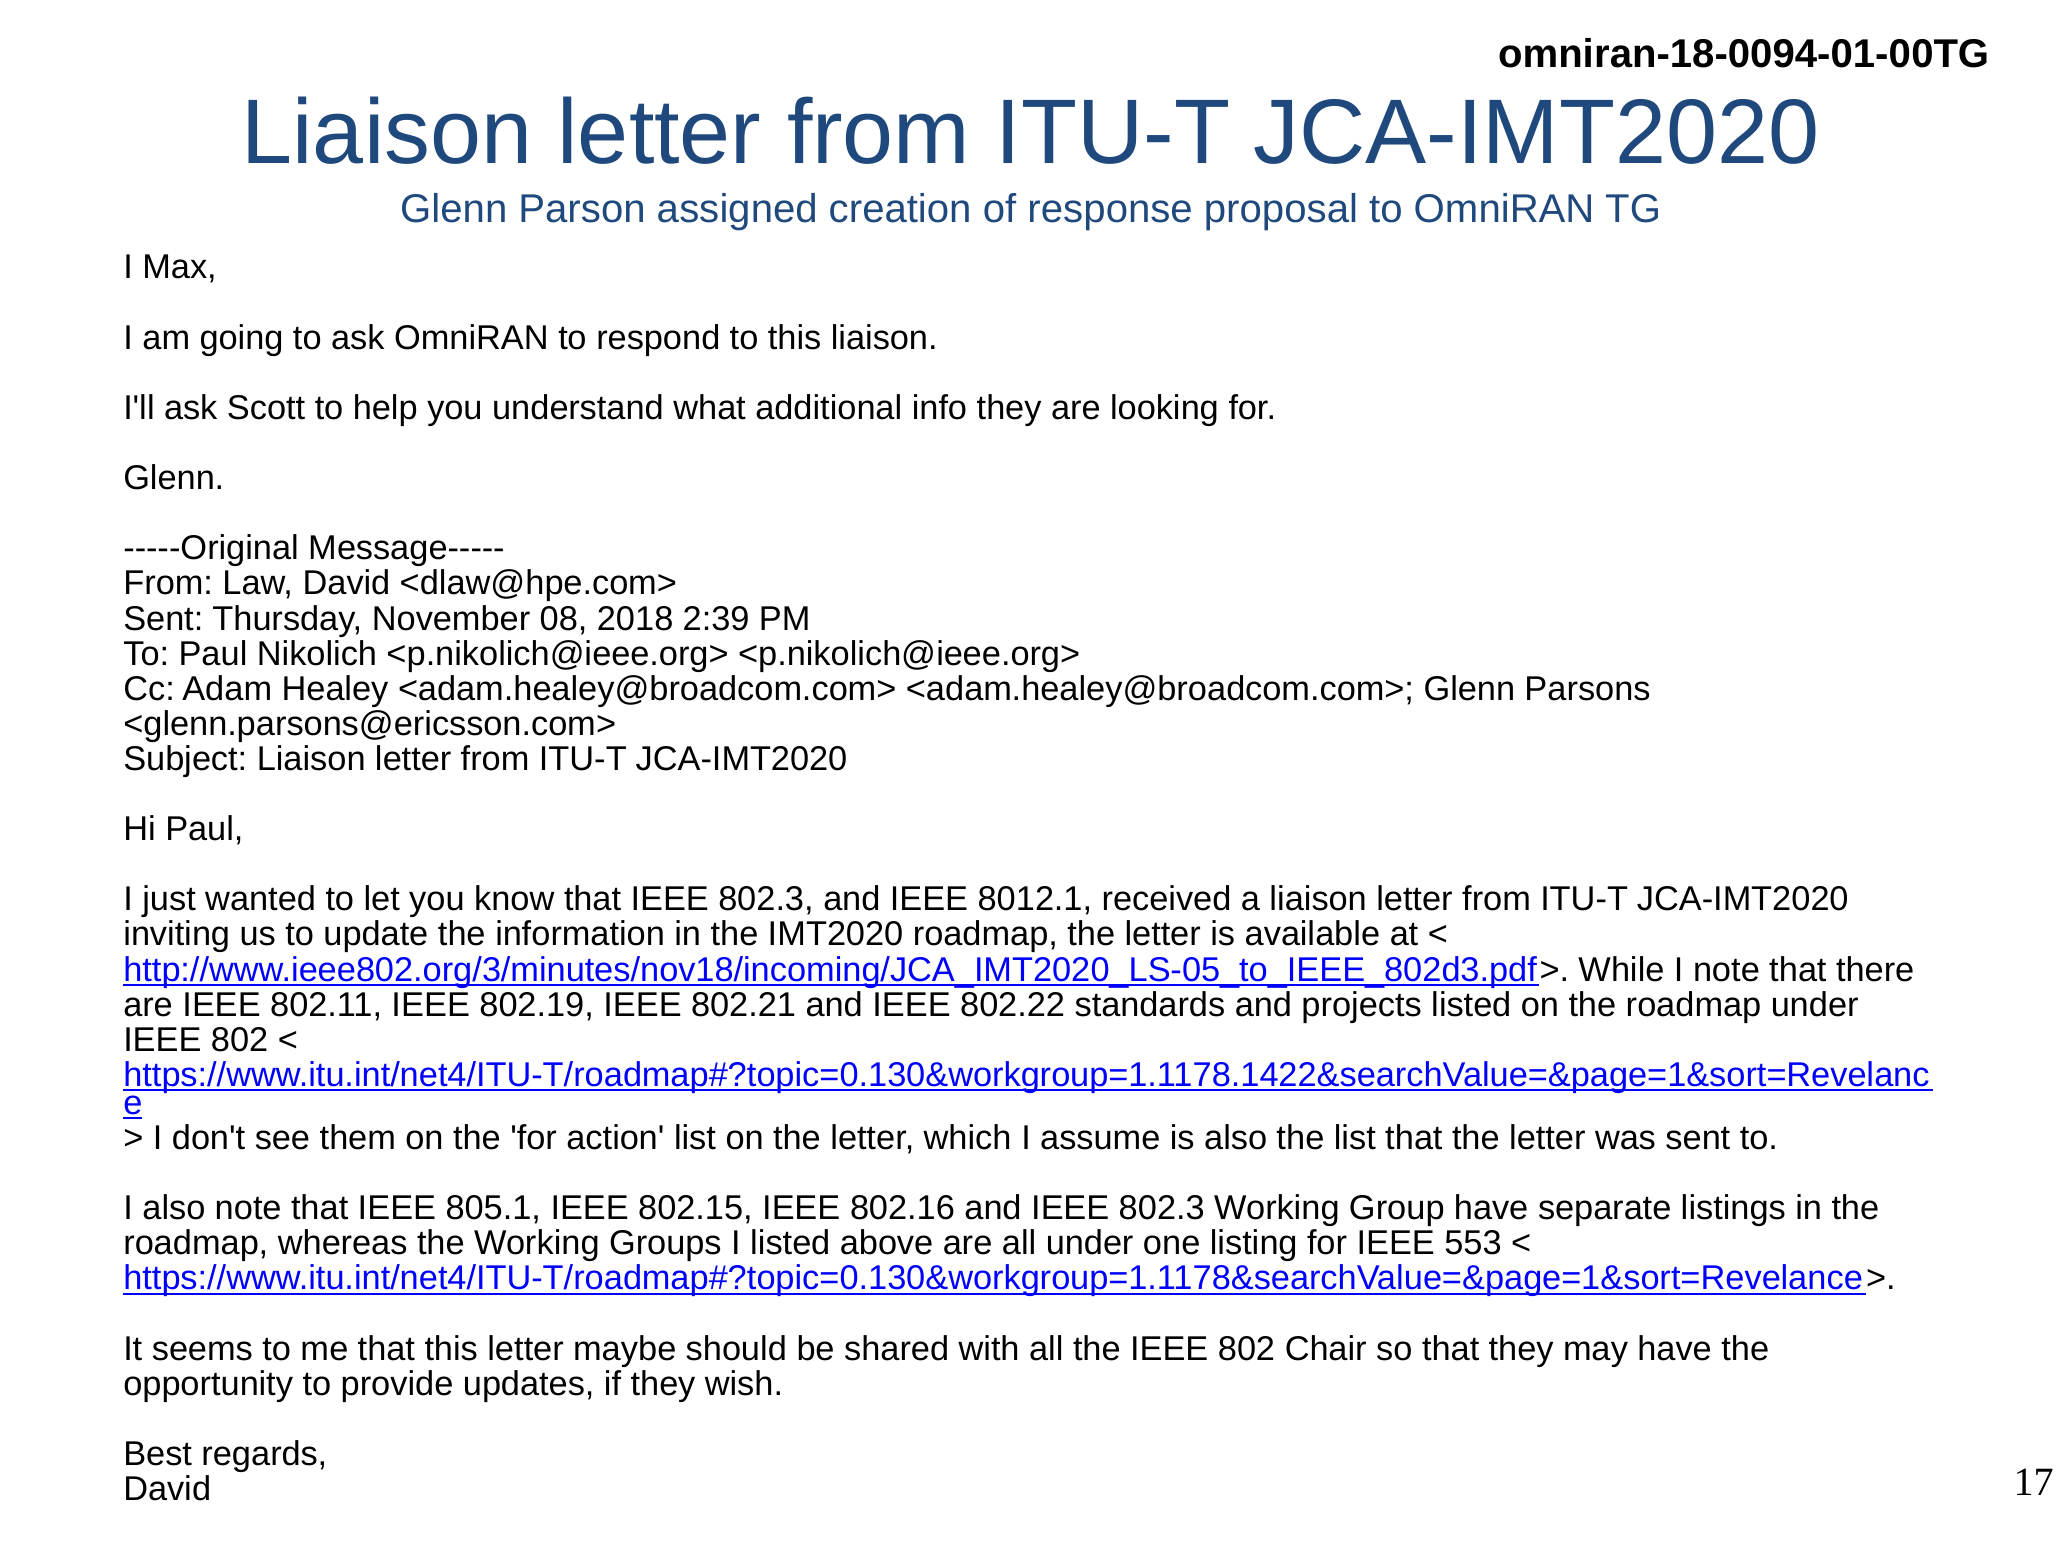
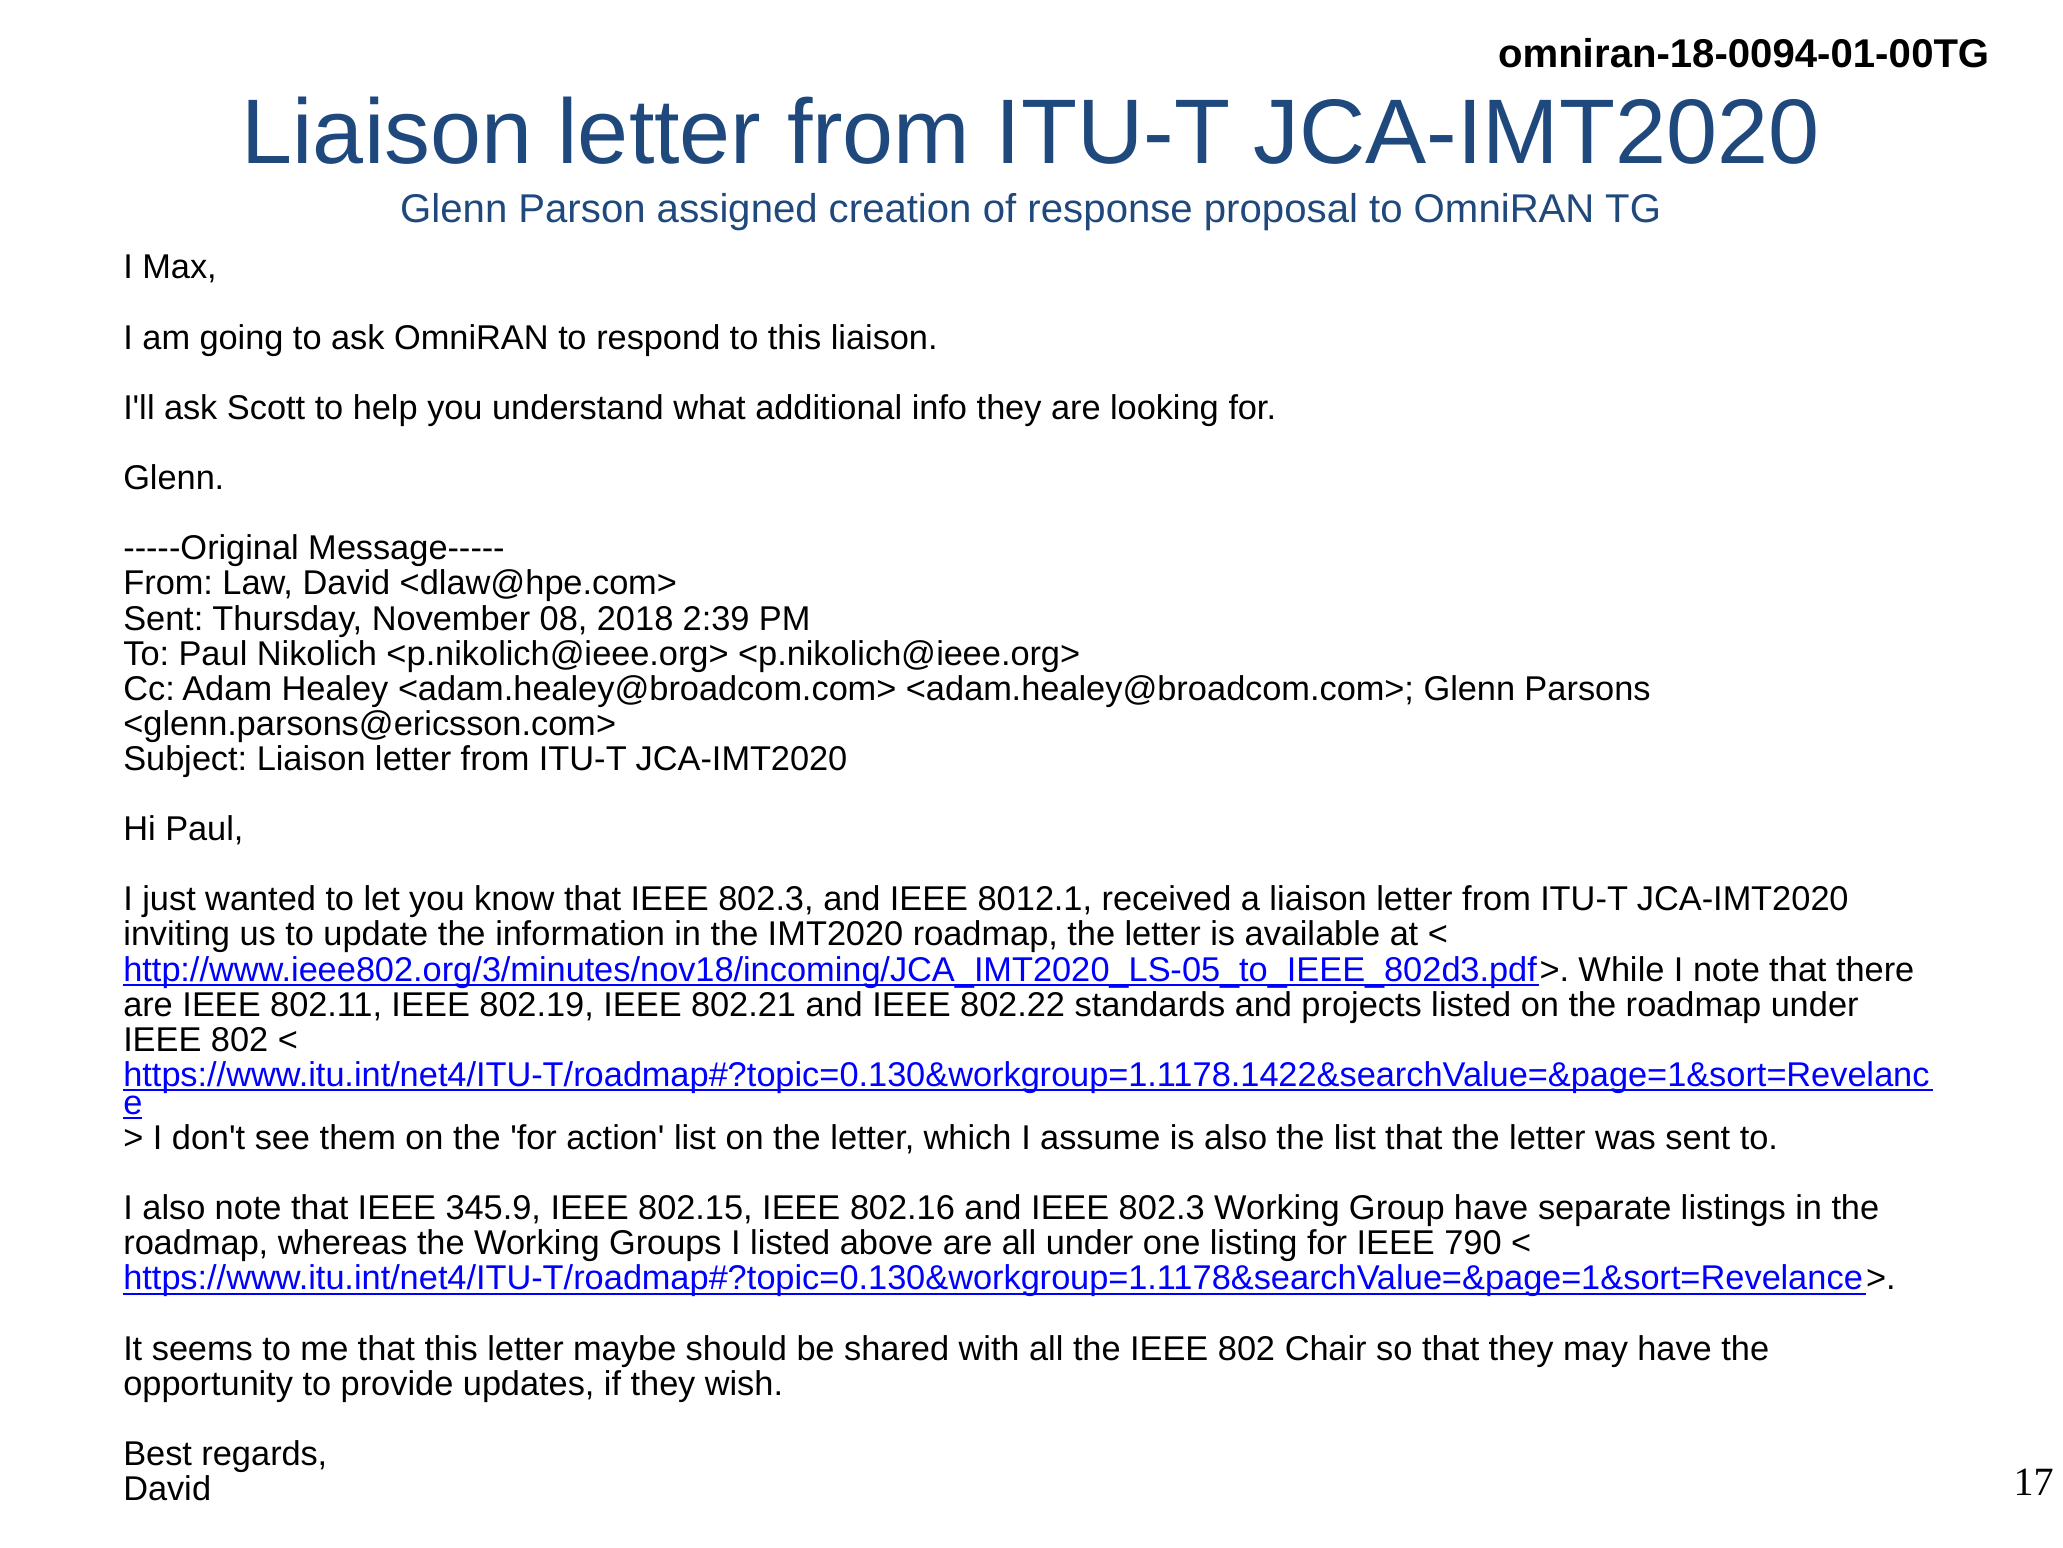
805.1: 805.1 -> 345.9
553: 553 -> 790
